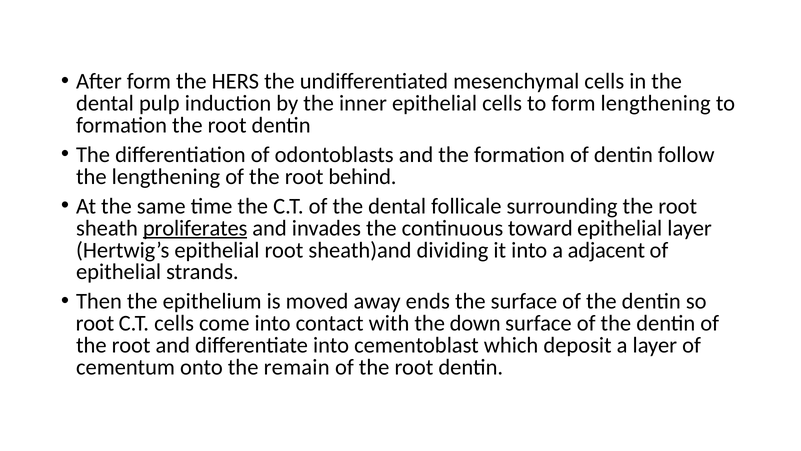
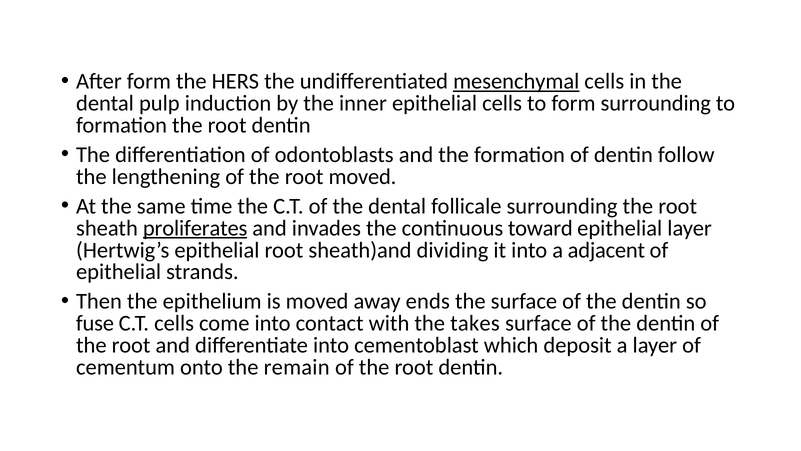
mesenchymal underline: none -> present
form lengthening: lengthening -> surrounding
root behind: behind -> moved
root at (95, 323): root -> fuse
down: down -> takes
